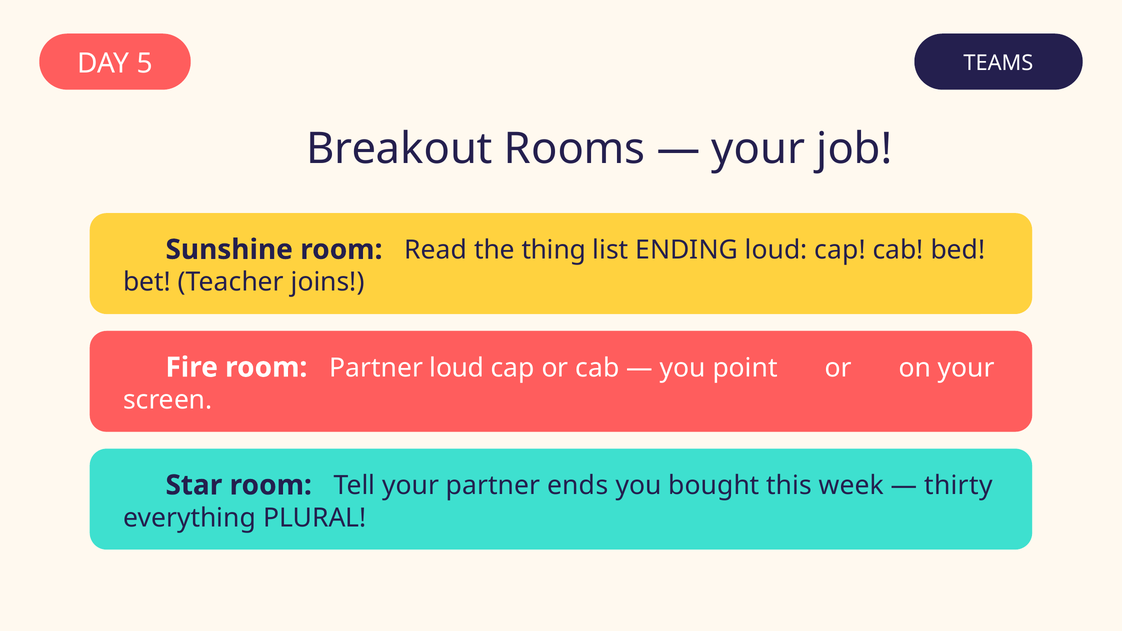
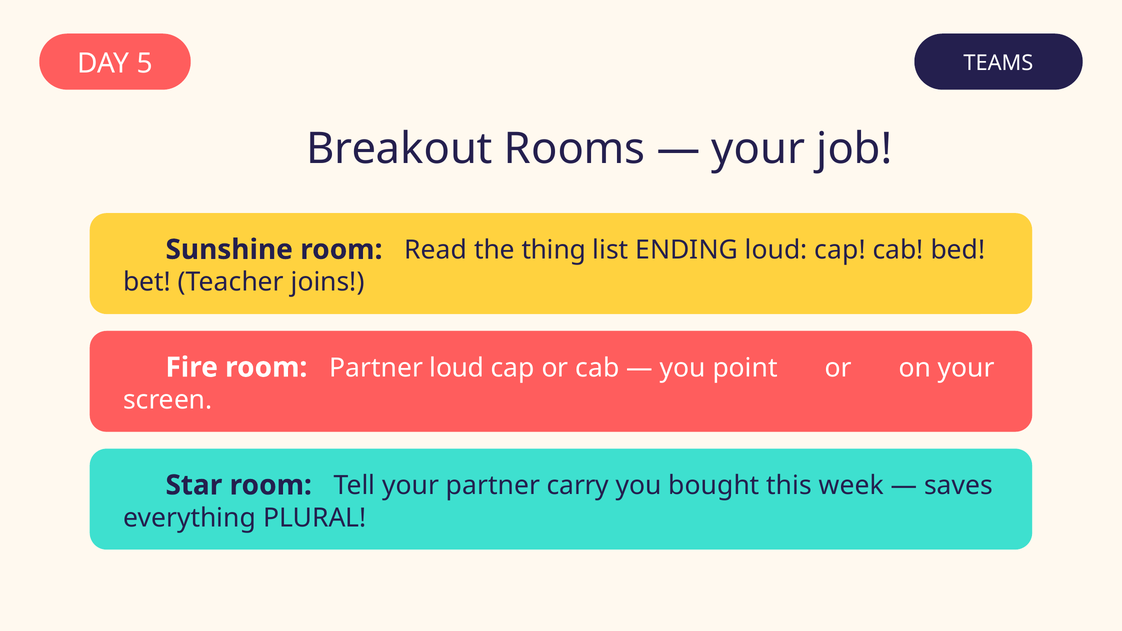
ends: ends -> carry
thirty: thirty -> saves
